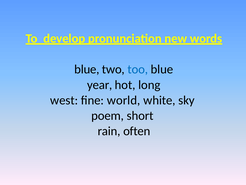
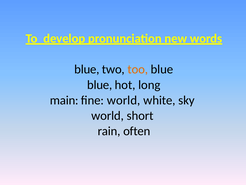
too colour: blue -> orange
year at (100, 85): year -> blue
west: west -> main
poem at (108, 115): poem -> world
